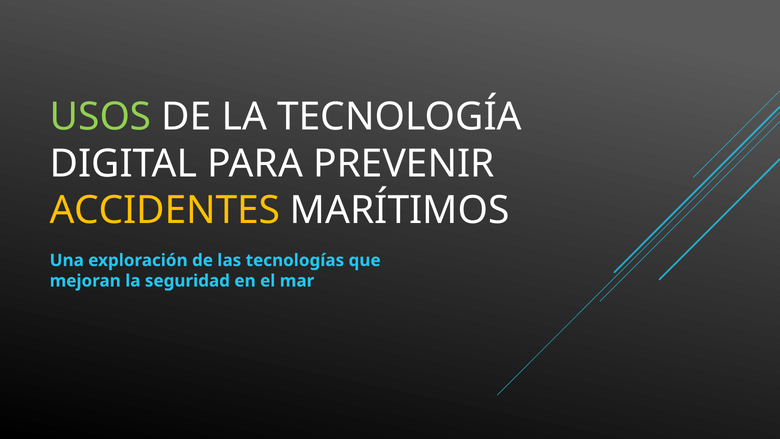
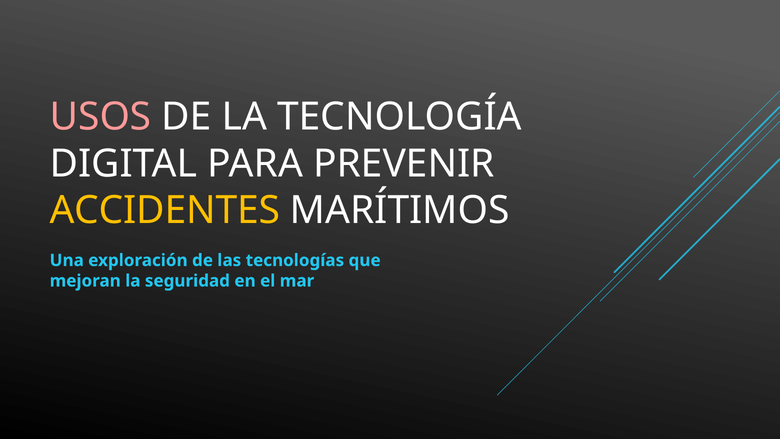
USOS colour: light green -> pink
